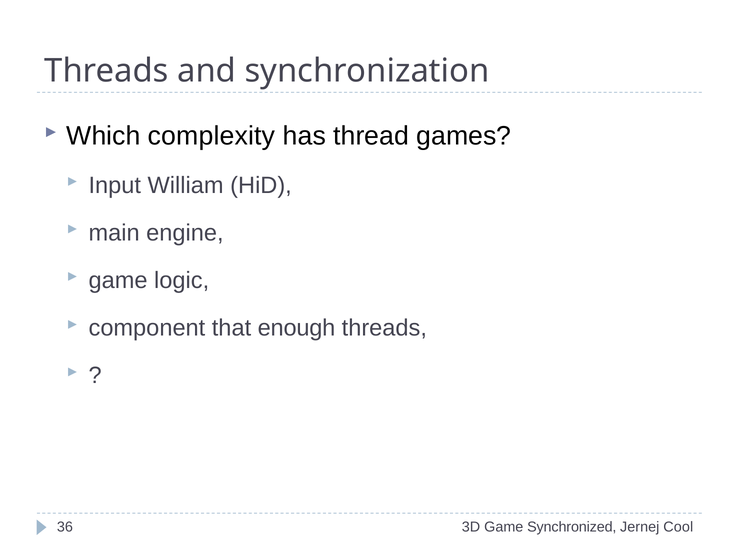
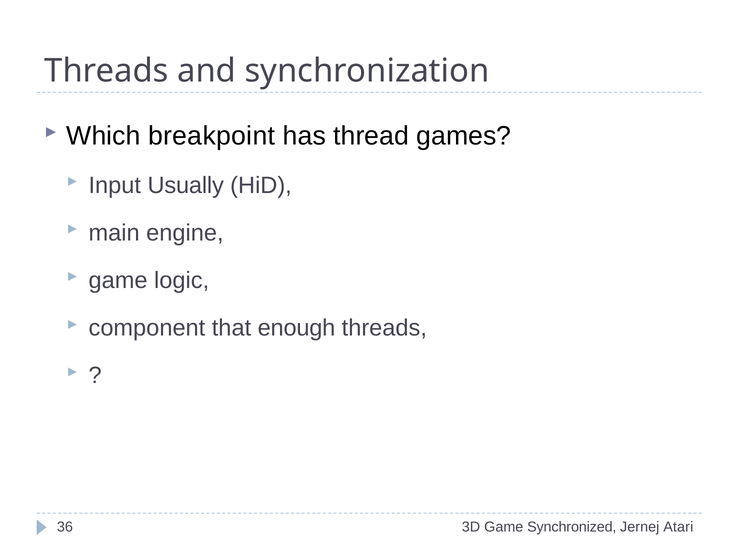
complexity: complexity -> breakpoint
William: William -> Usually
Cool: Cool -> Atari
